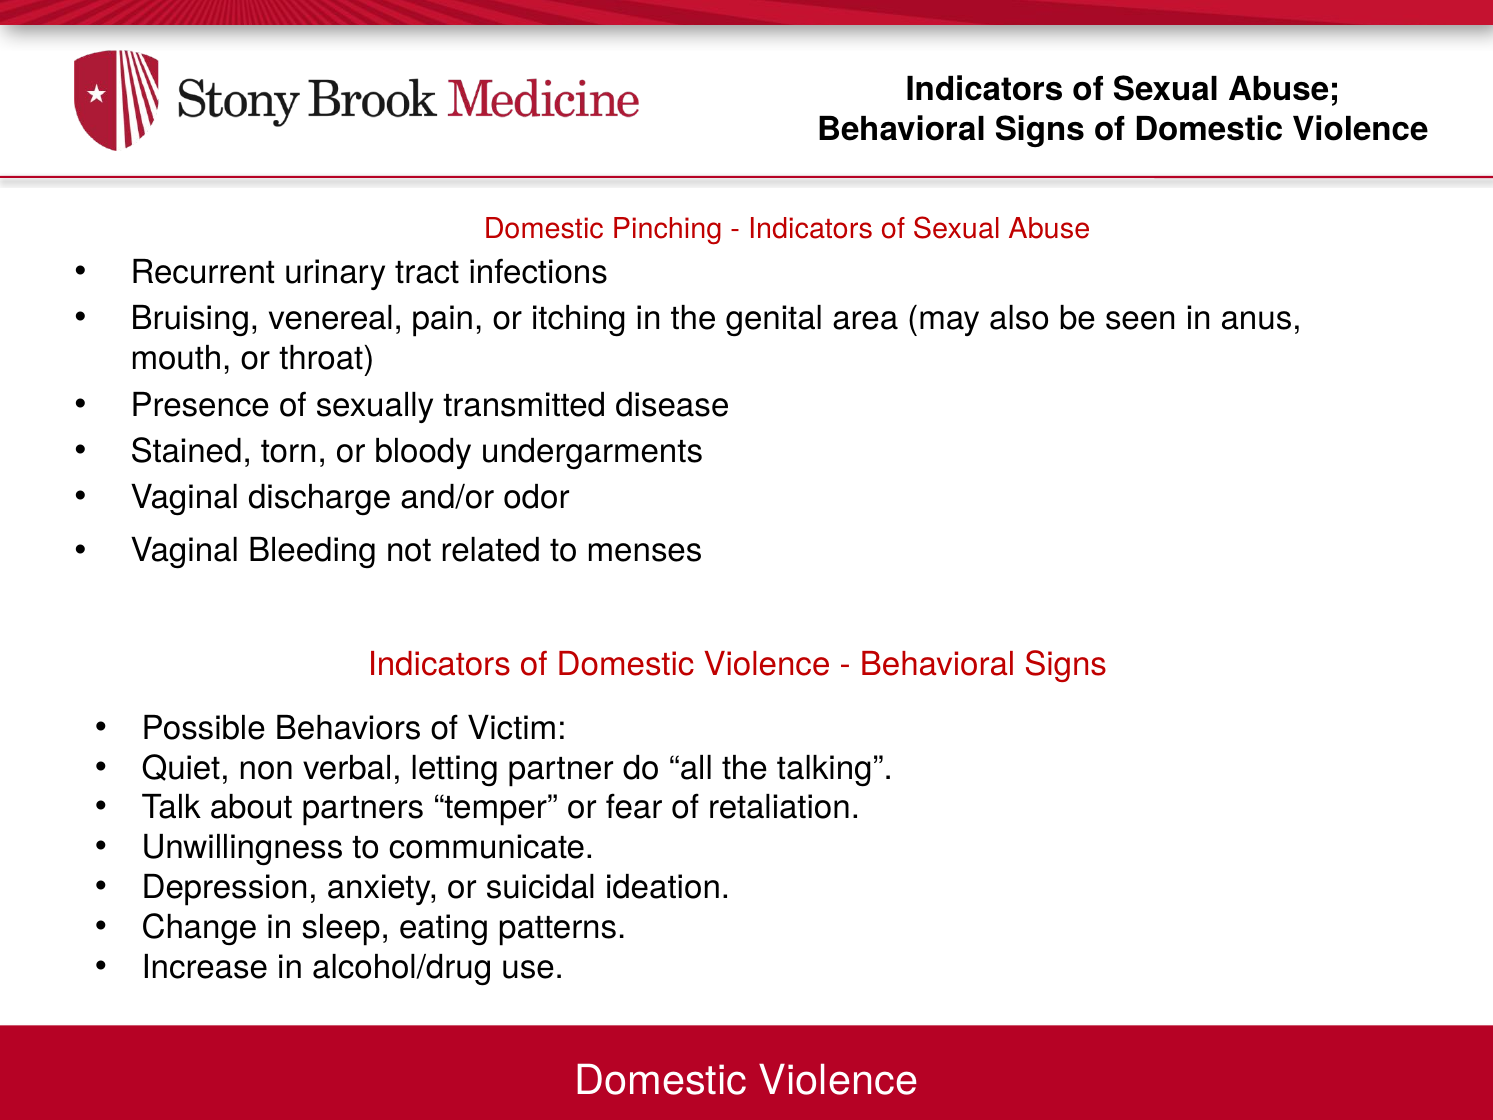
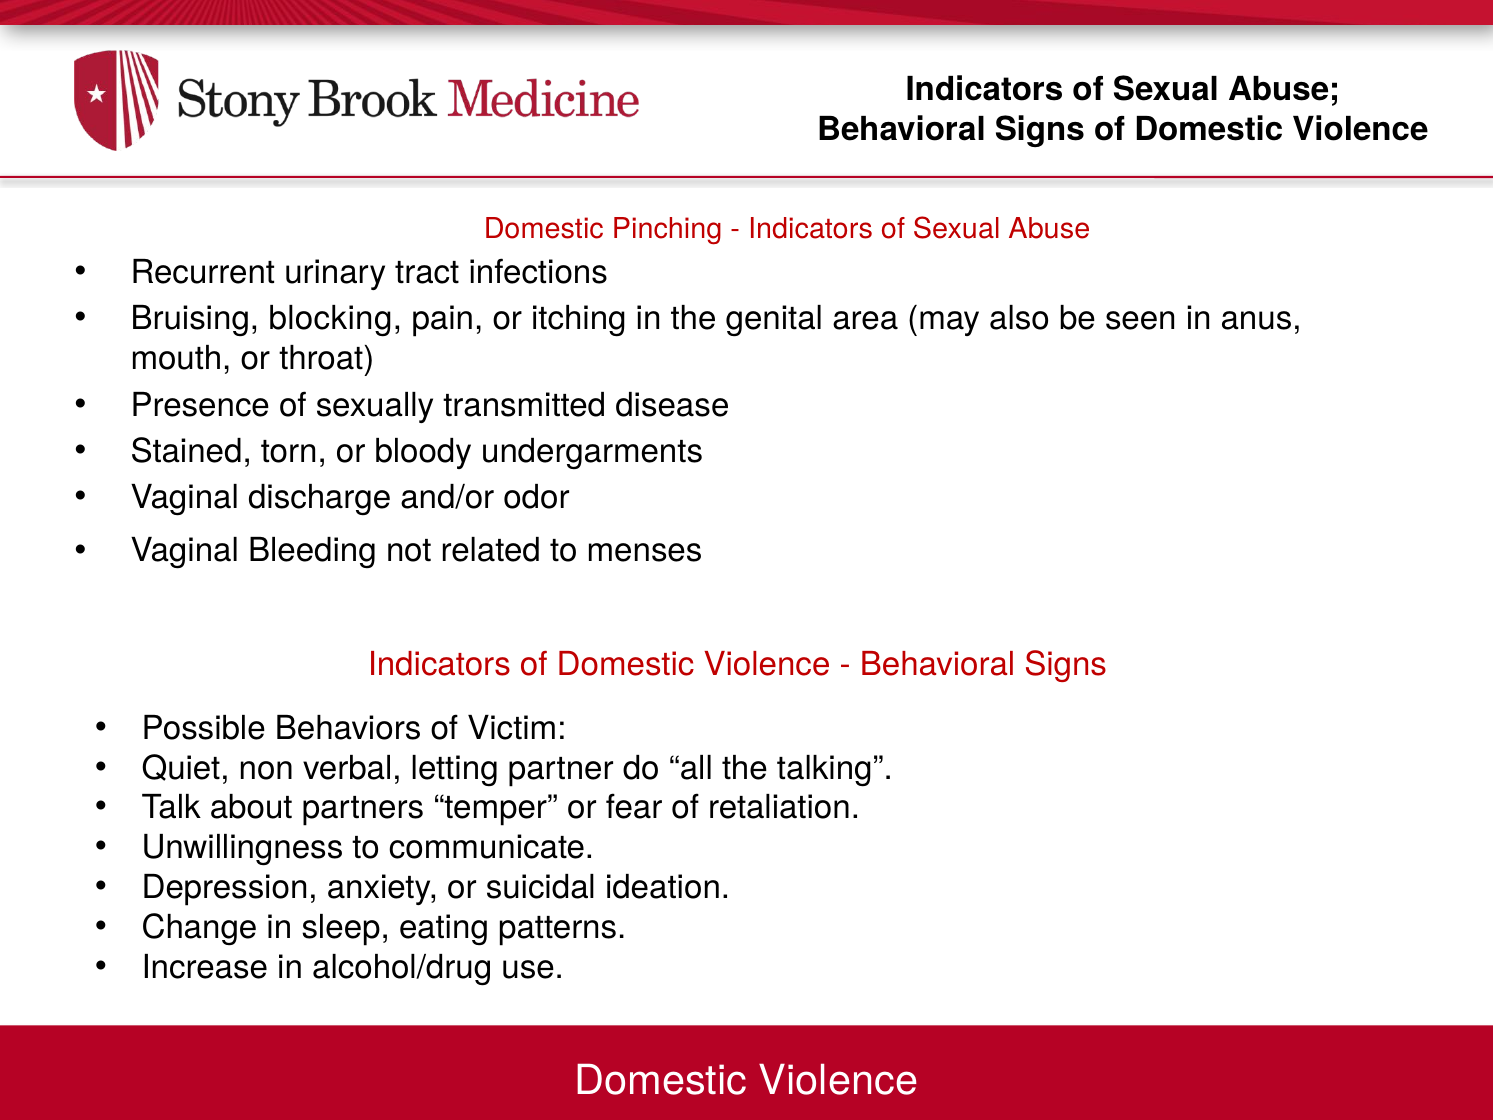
venereal: venereal -> blocking
